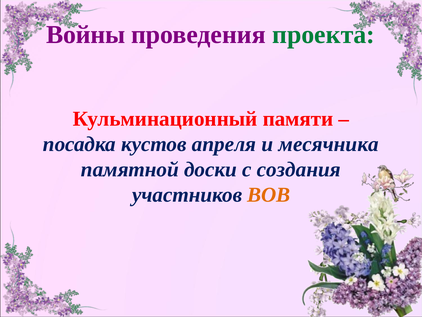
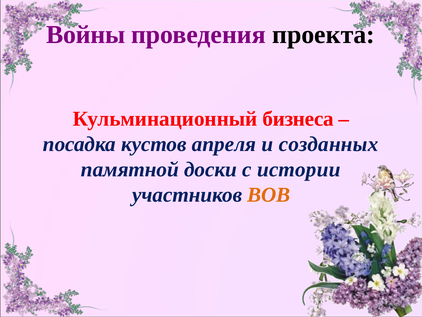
проекта colour: green -> black
памяти: памяти -> бизнеса
месячника: месячника -> созданных
создания: создания -> истории
